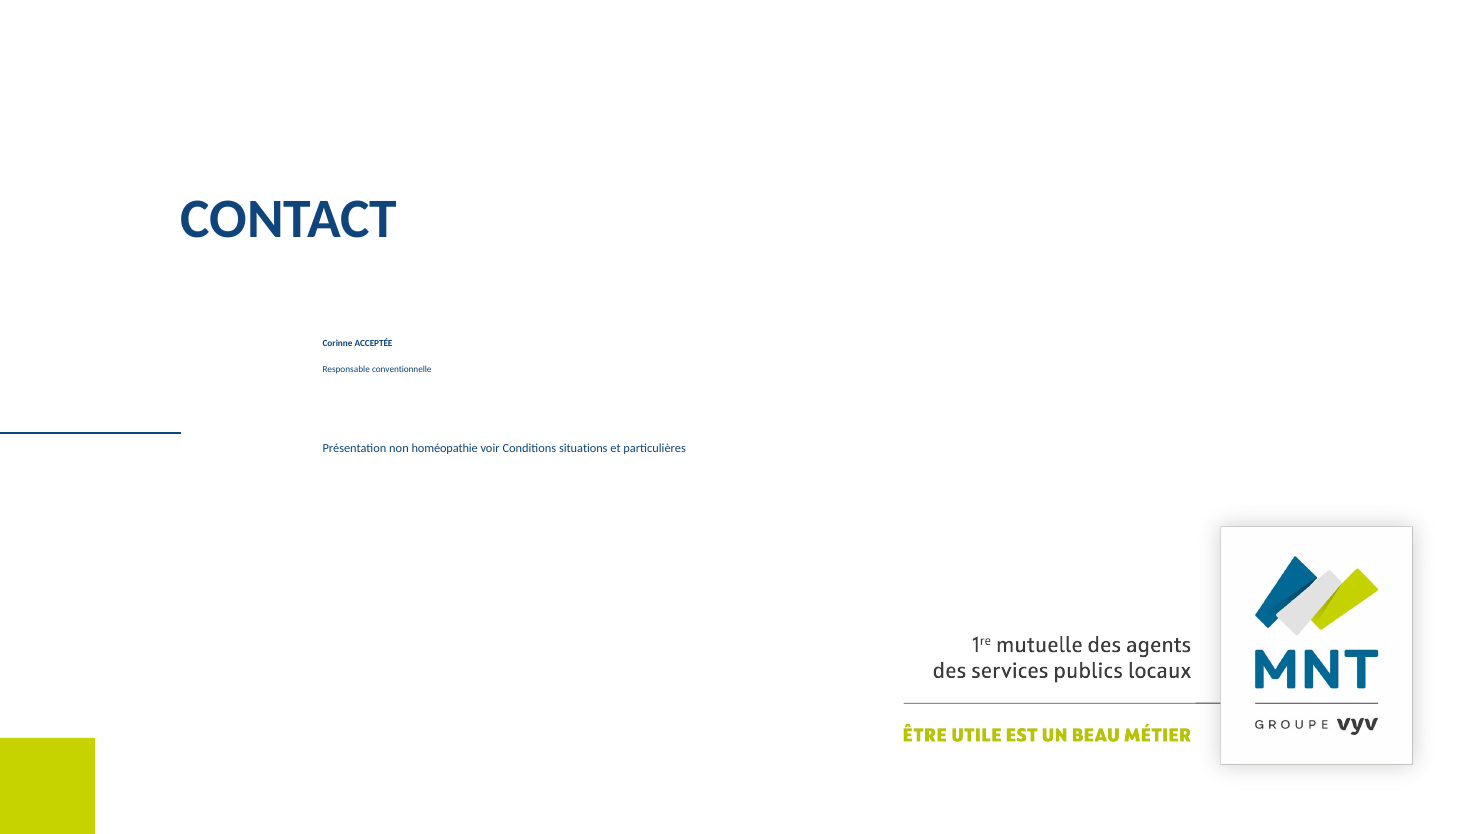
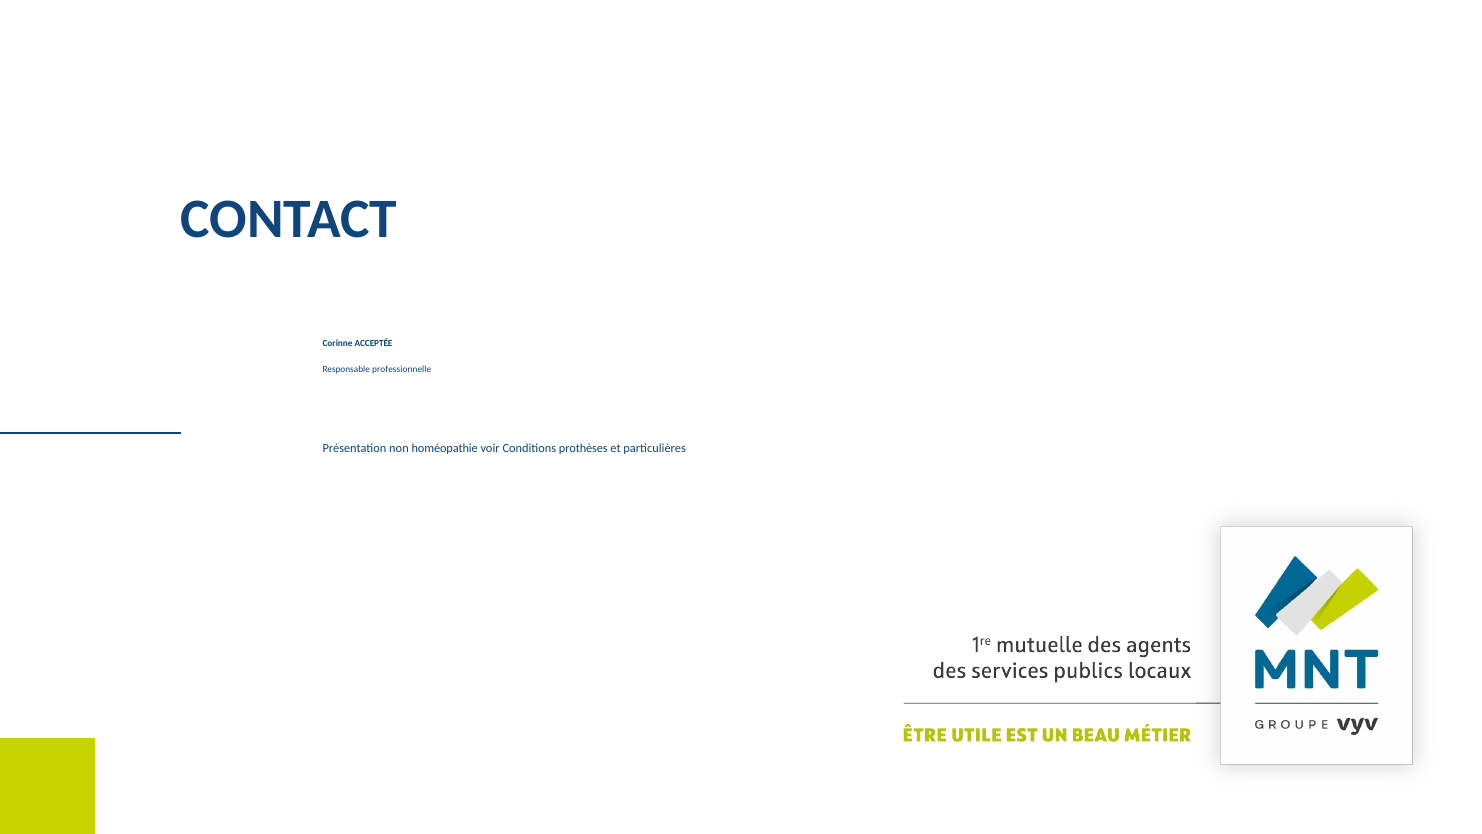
conventionnelle: conventionnelle -> professionnelle
situations: situations -> prothèses
